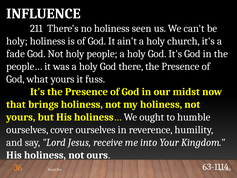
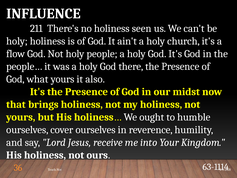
fade: fade -> flow
fuss: fuss -> also
